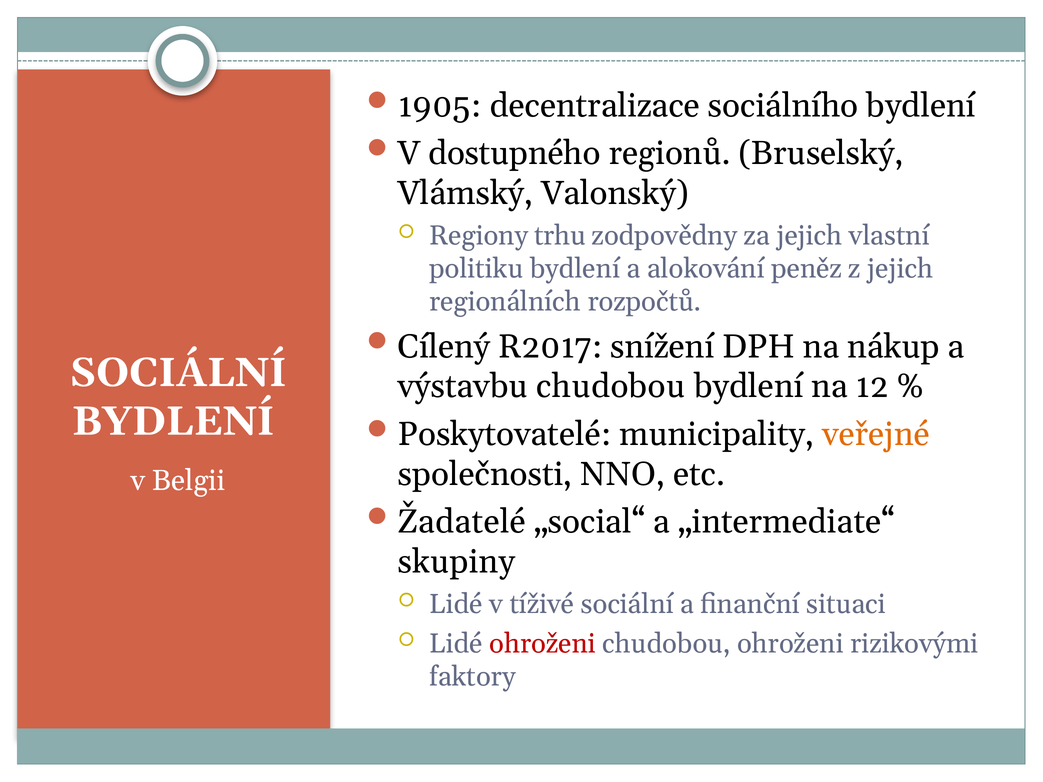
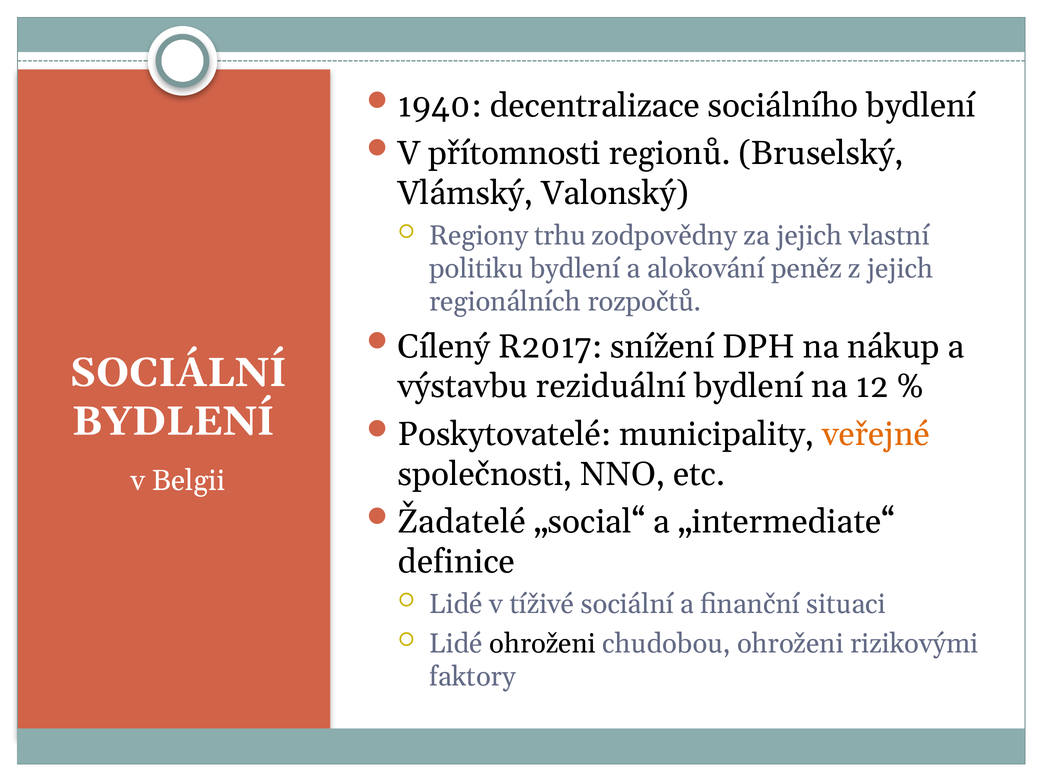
1905: 1905 -> 1940
dostupného: dostupného -> přítomnosti
výstavbu chudobou: chudobou -> reziduální
skupiny: skupiny -> definice
ohroženi at (543, 644) colour: red -> black
